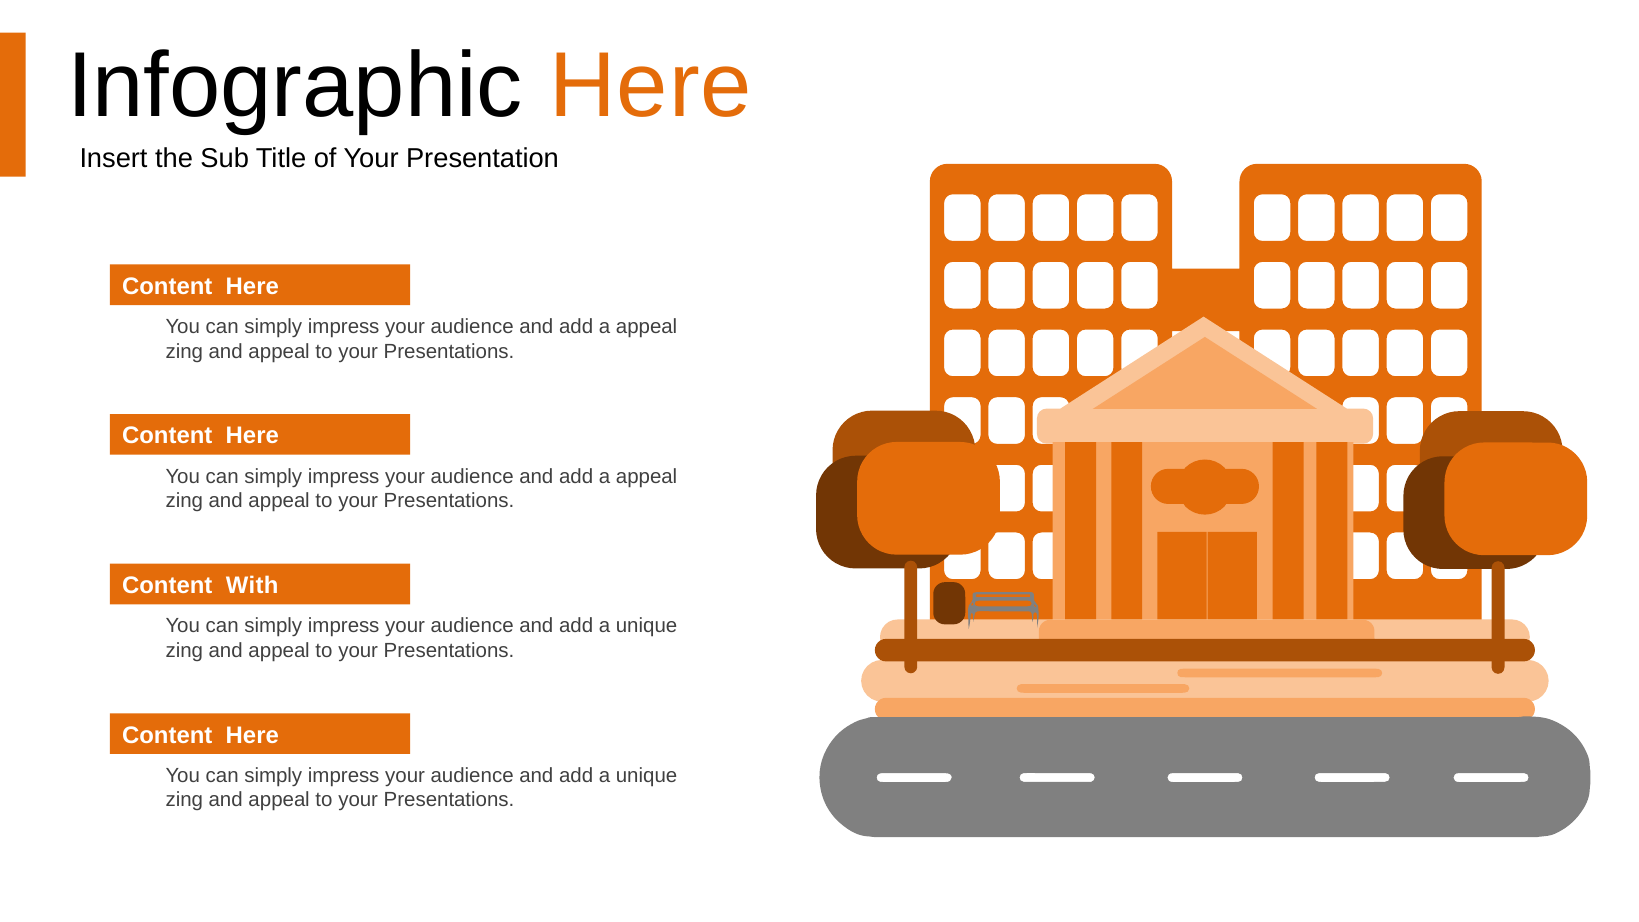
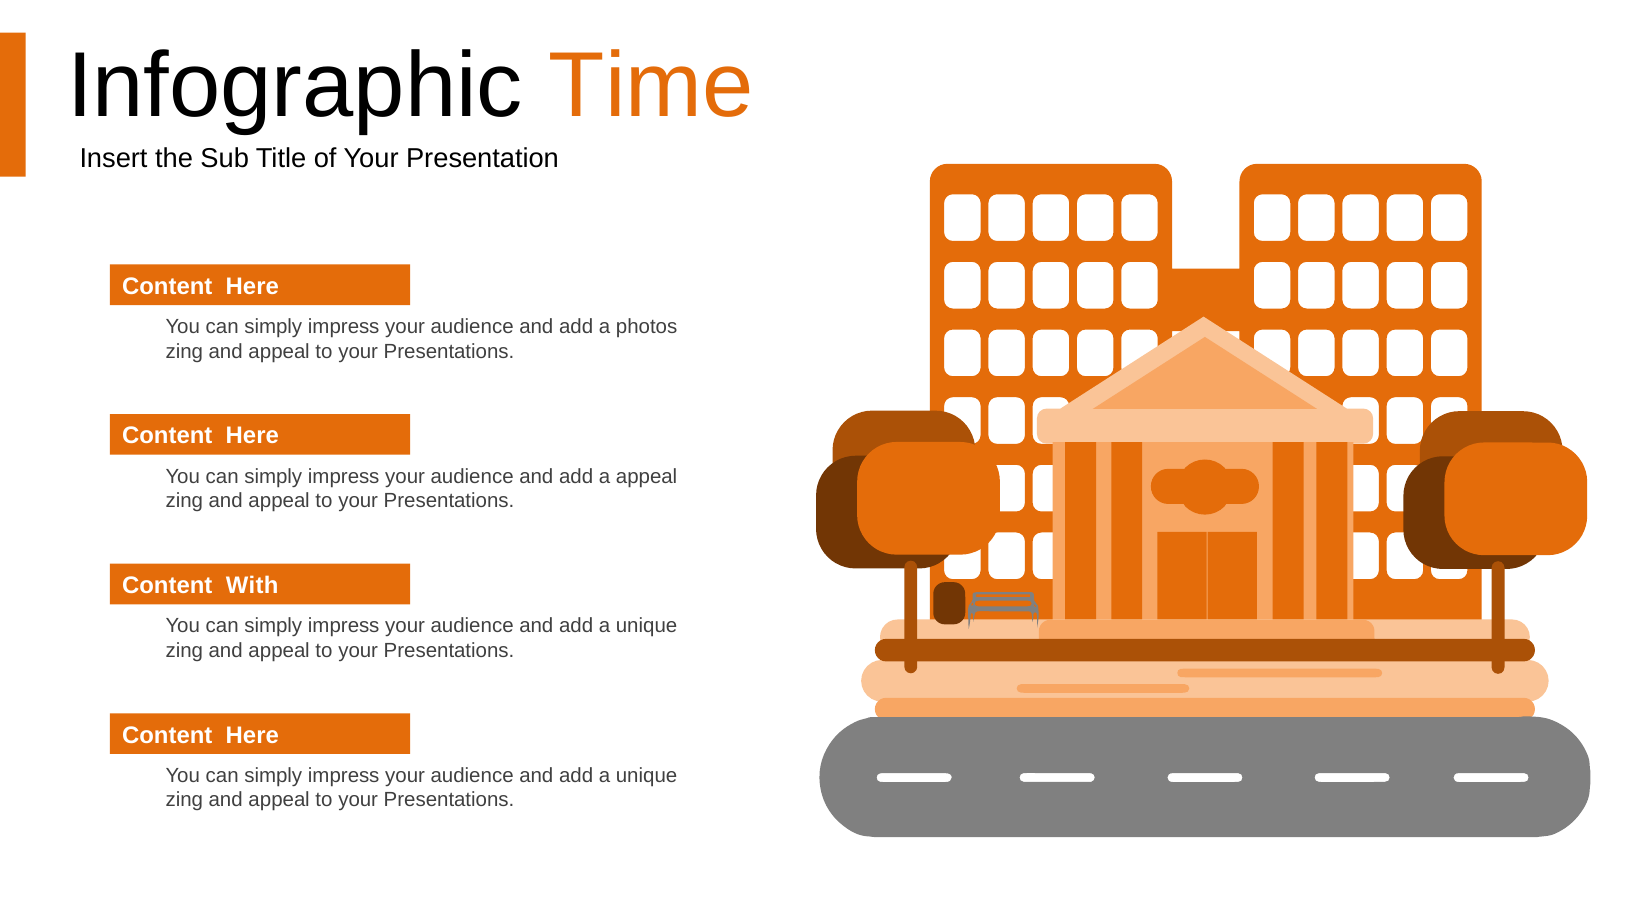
Infographic Here: Here -> Time
appeal at (647, 327): appeal -> photos
